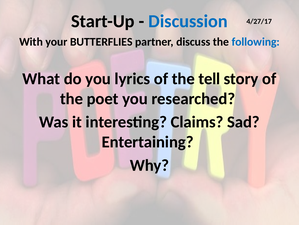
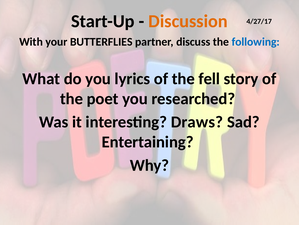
Discussion colour: blue -> orange
tell: tell -> fell
Claims: Claims -> Draws
